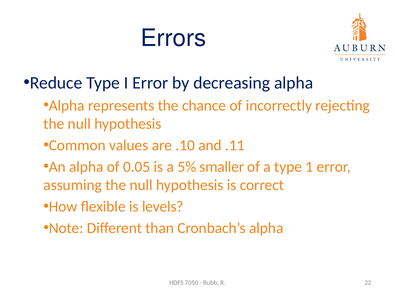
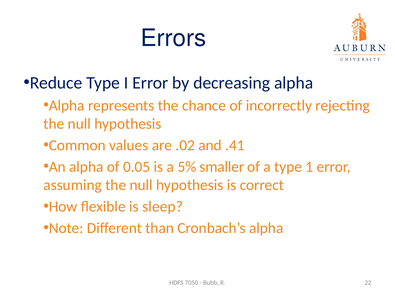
.10: .10 -> .02
.11: .11 -> .41
levels: levels -> sleep
